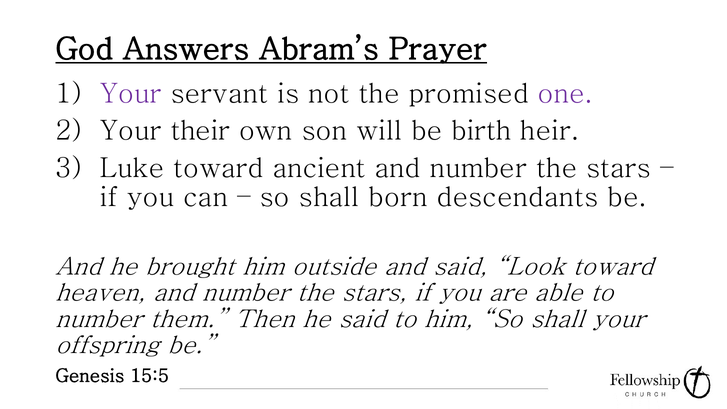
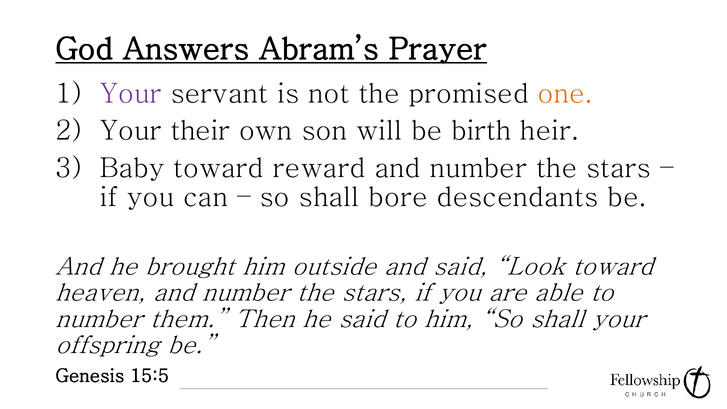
one colour: purple -> orange
Luke: Luke -> Baby
ancient: ancient -> reward
born: born -> bore
